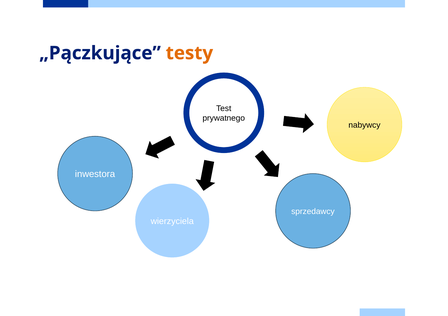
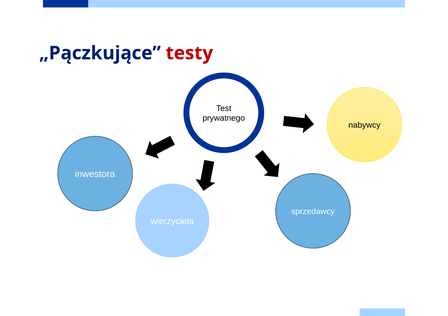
testy colour: orange -> red
